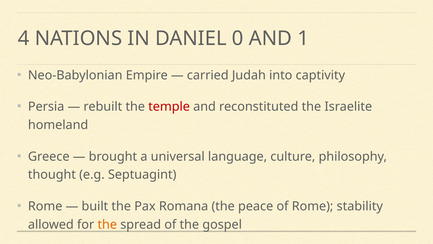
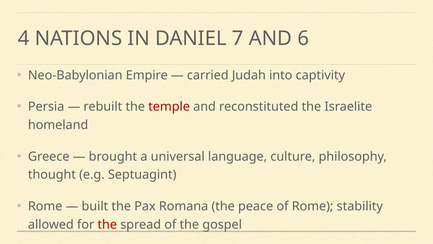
0: 0 -> 7
1: 1 -> 6
the at (107, 224) colour: orange -> red
